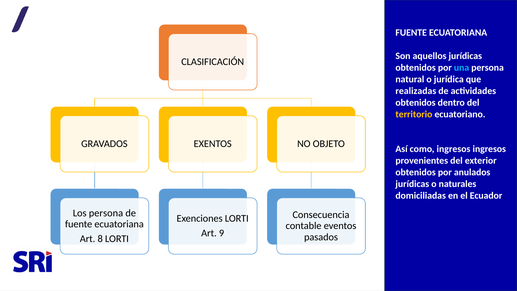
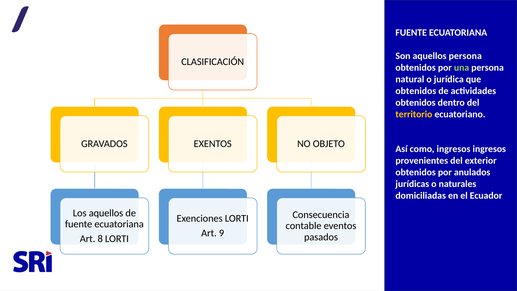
aquellos jurídicas: jurídicas -> persona
una colour: light blue -> light green
realizadas at (416, 91): realizadas -> obtenidos
persona at (106, 213): persona -> aquellos
